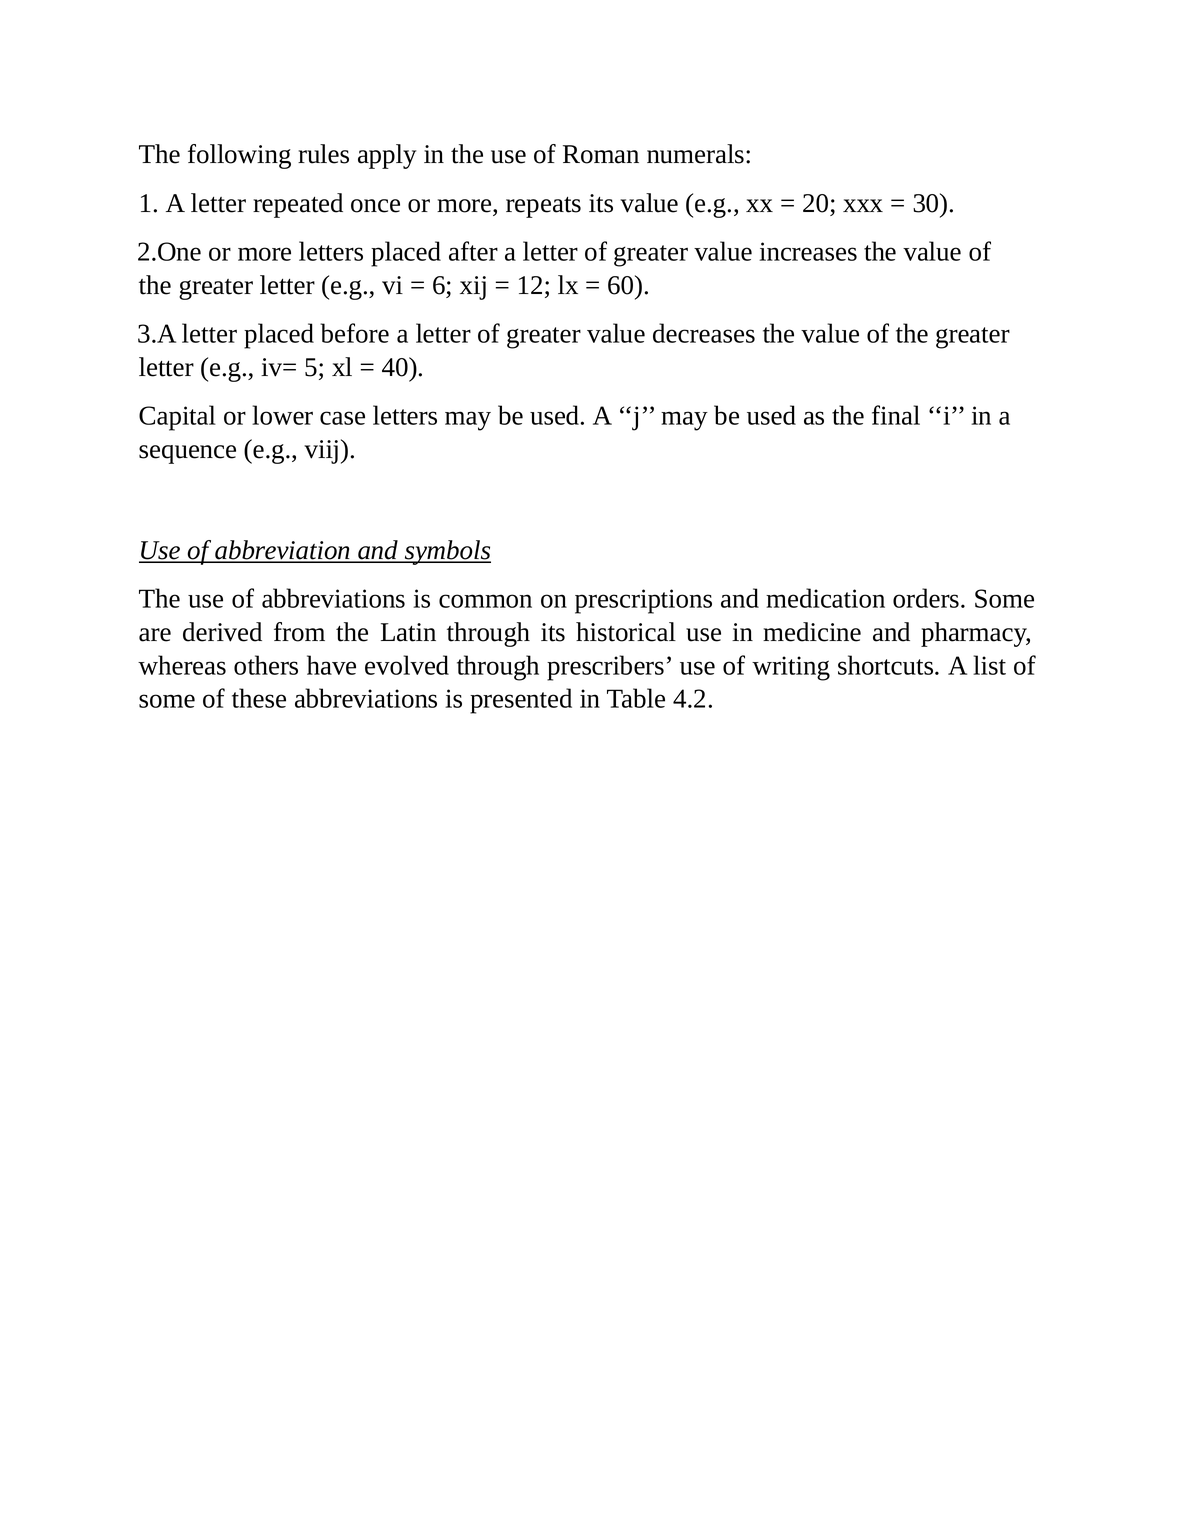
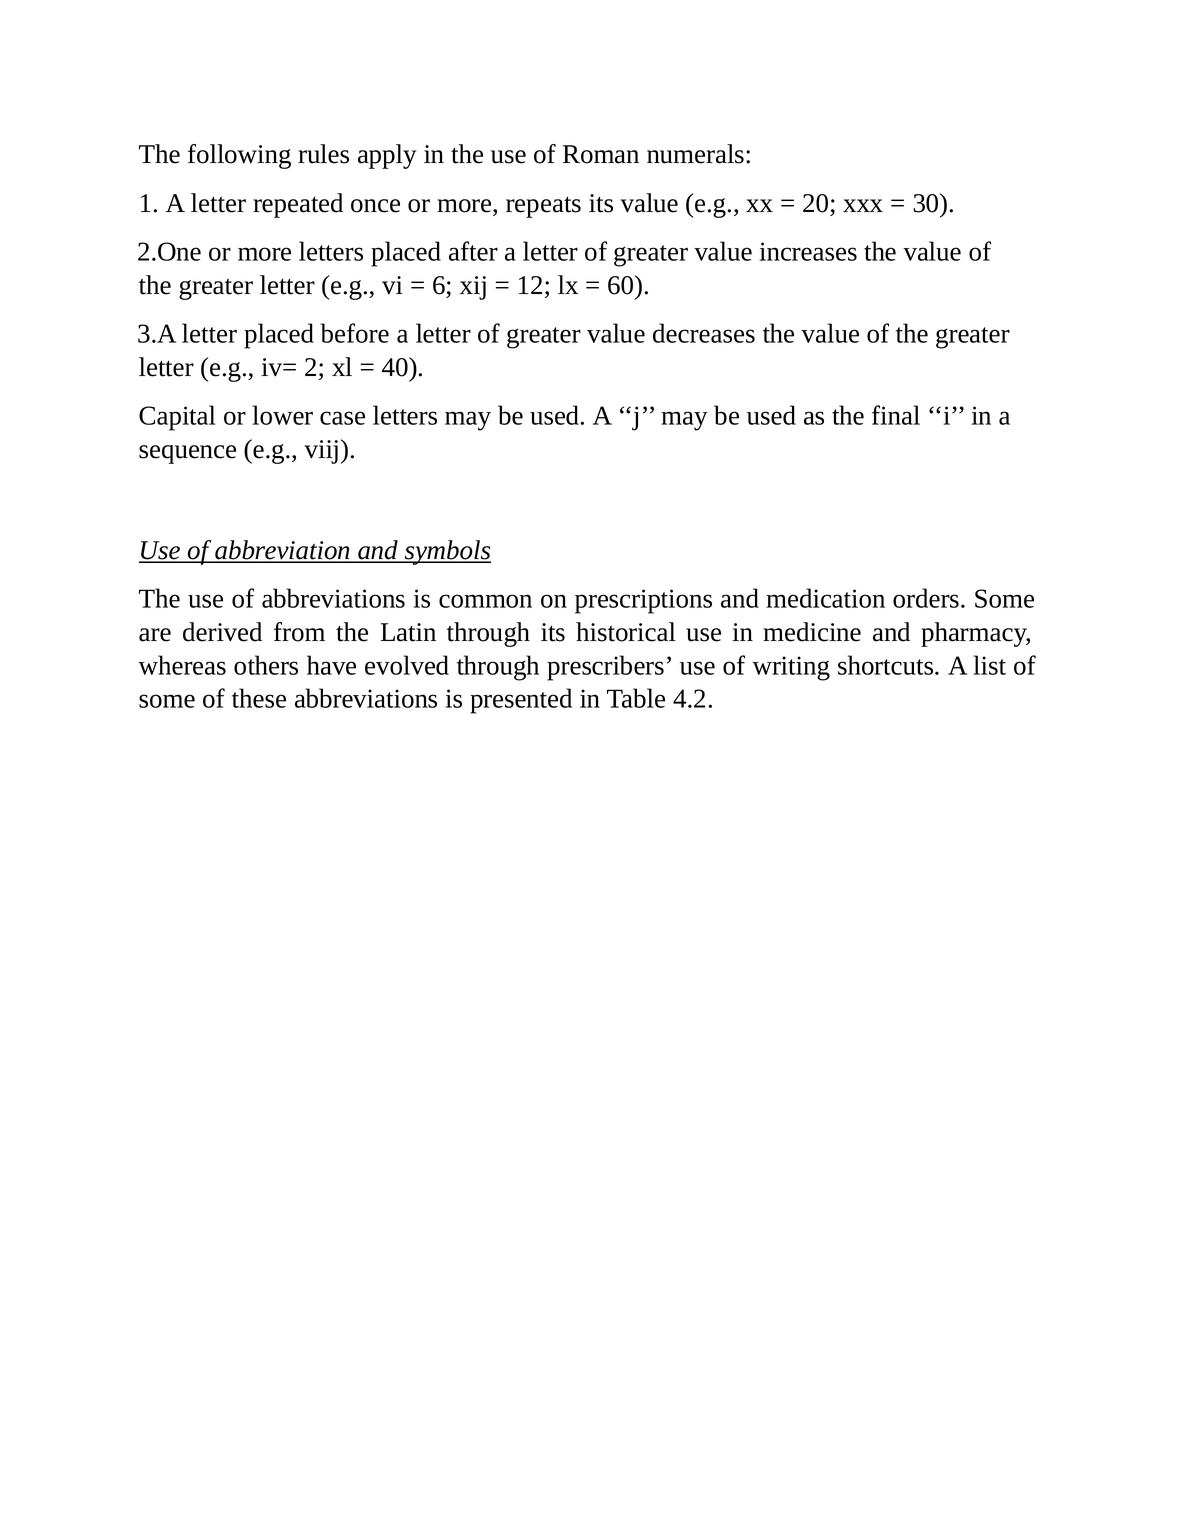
5: 5 -> 2
